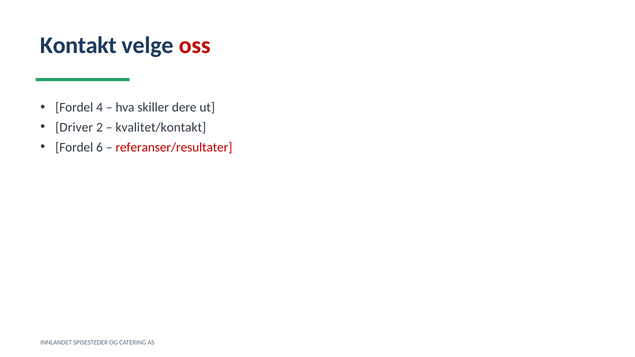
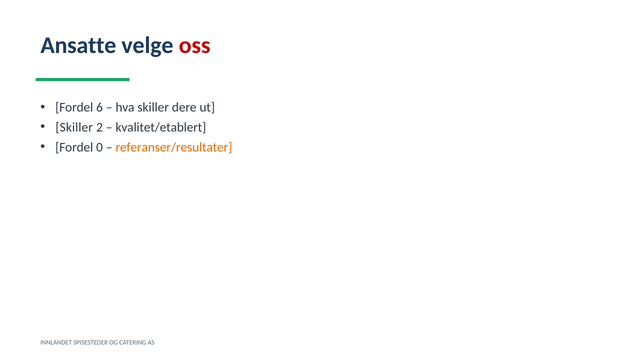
Kontakt: Kontakt -> Ansatte
4: 4 -> 6
Driver at (74, 127): Driver -> Skiller
kvalitet/kontakt: kvalitet/kontakt -> kvalitet/etablert
6: 6 -> 0
referanser/resultater colour: red -> orange
